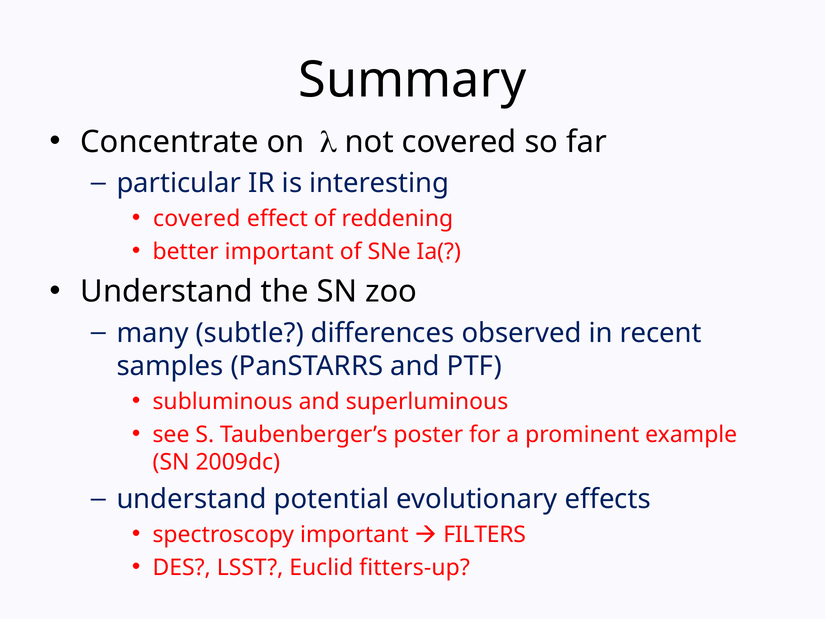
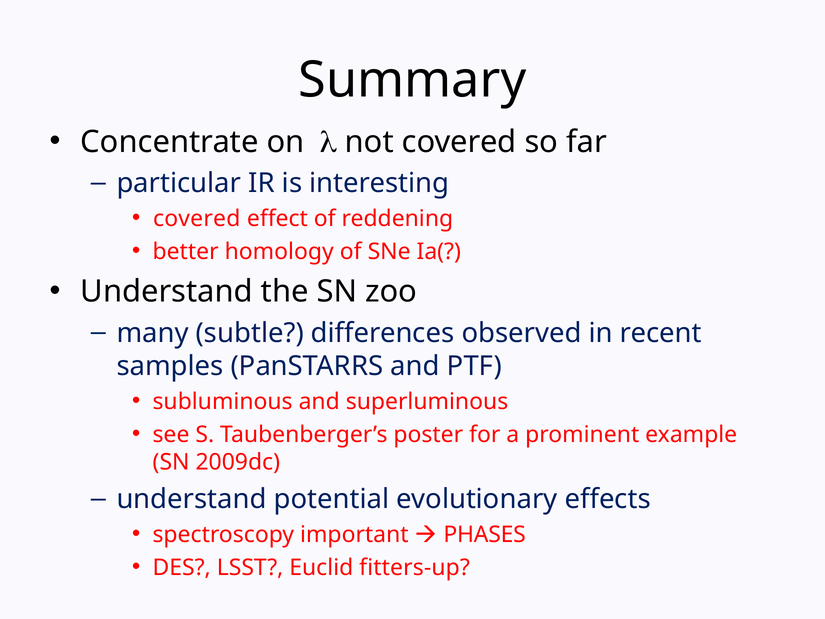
better important: important -> homology
FILTERS: FILTERS -> PHASES
